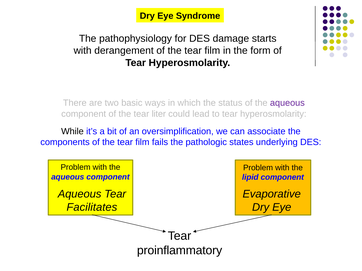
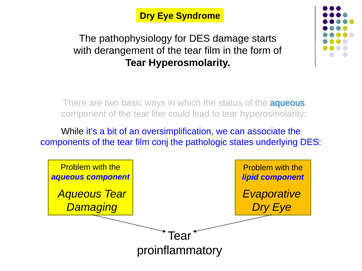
aqueous at (287, 103) colour: purple -> blue
fails: fails -> conj
Facilitates: Facilitates -> Damaging
